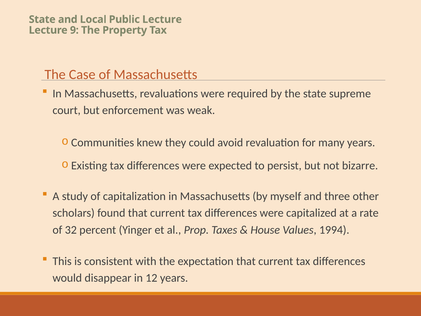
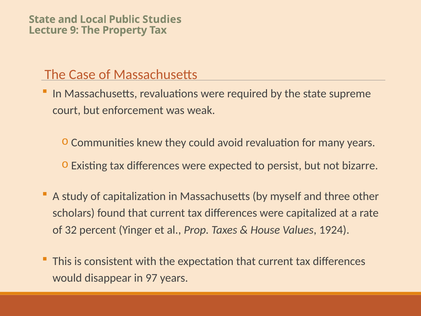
Public Lecture: Lecture -> Studies
1994: 1994 -> 1924
12: 12 -> 97
